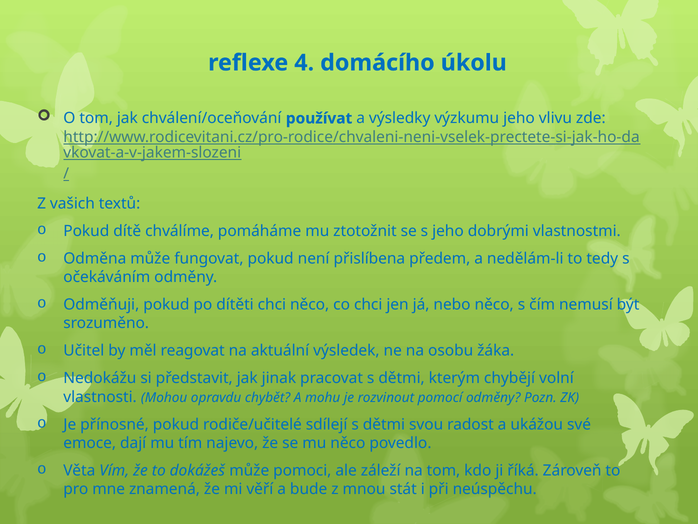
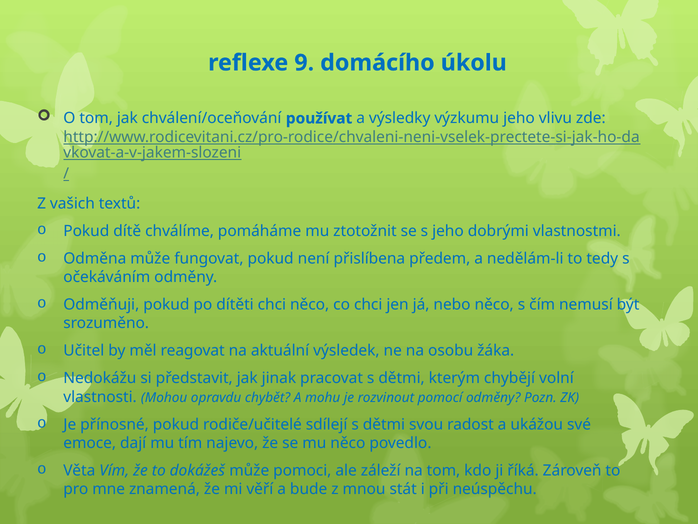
4: 4 -> 9
